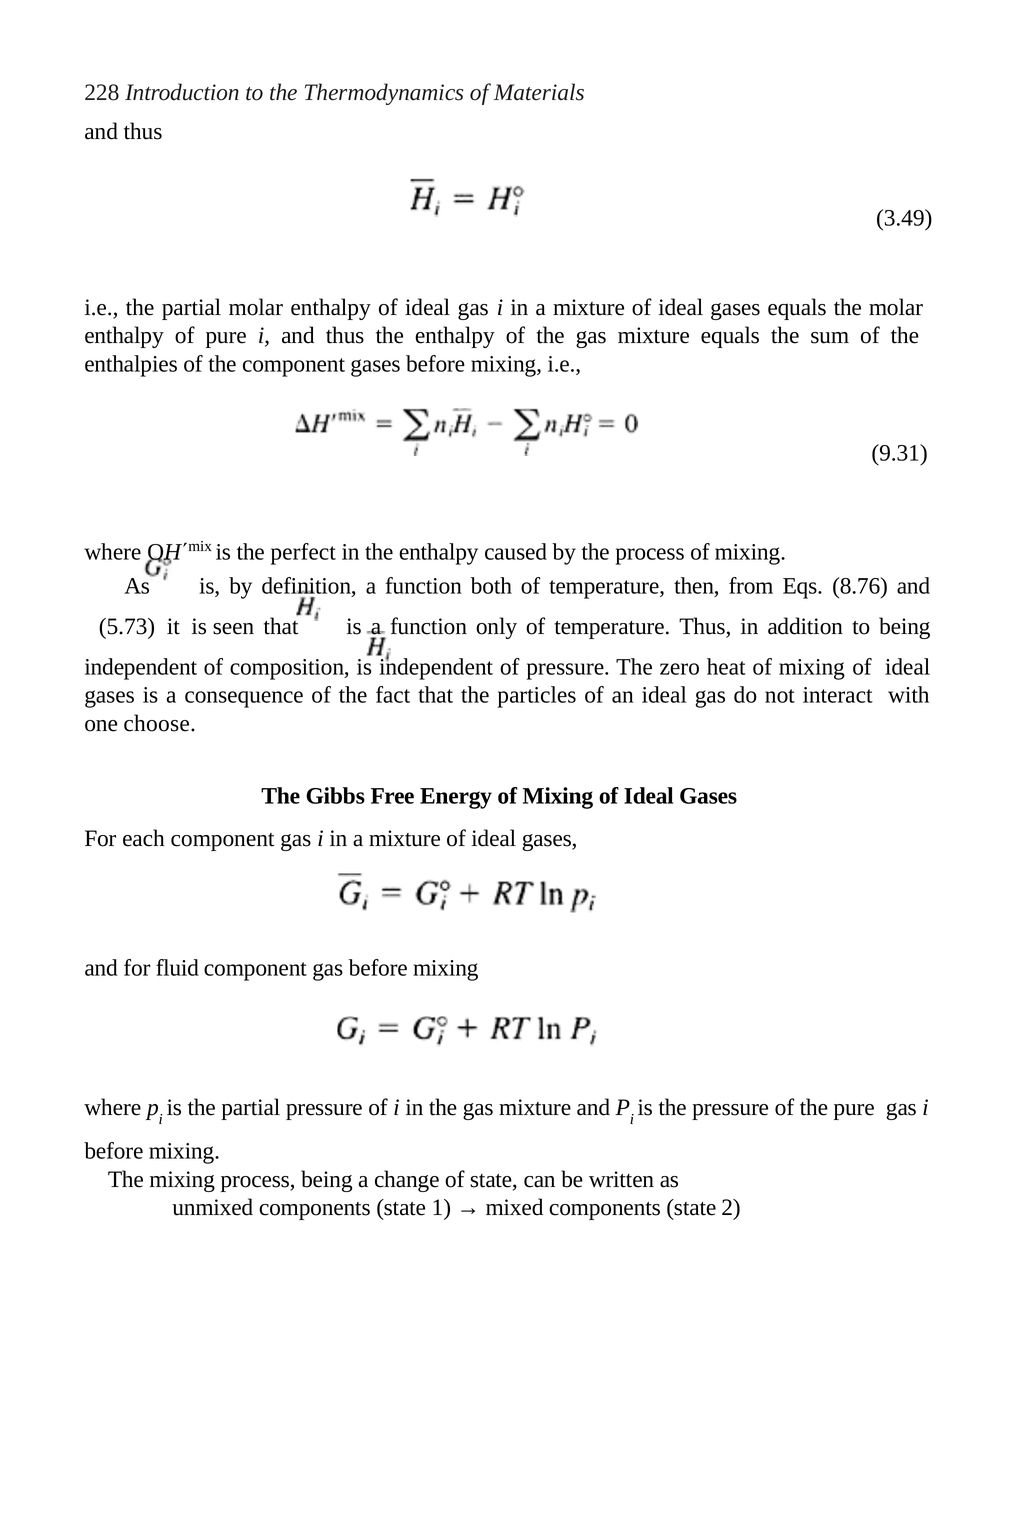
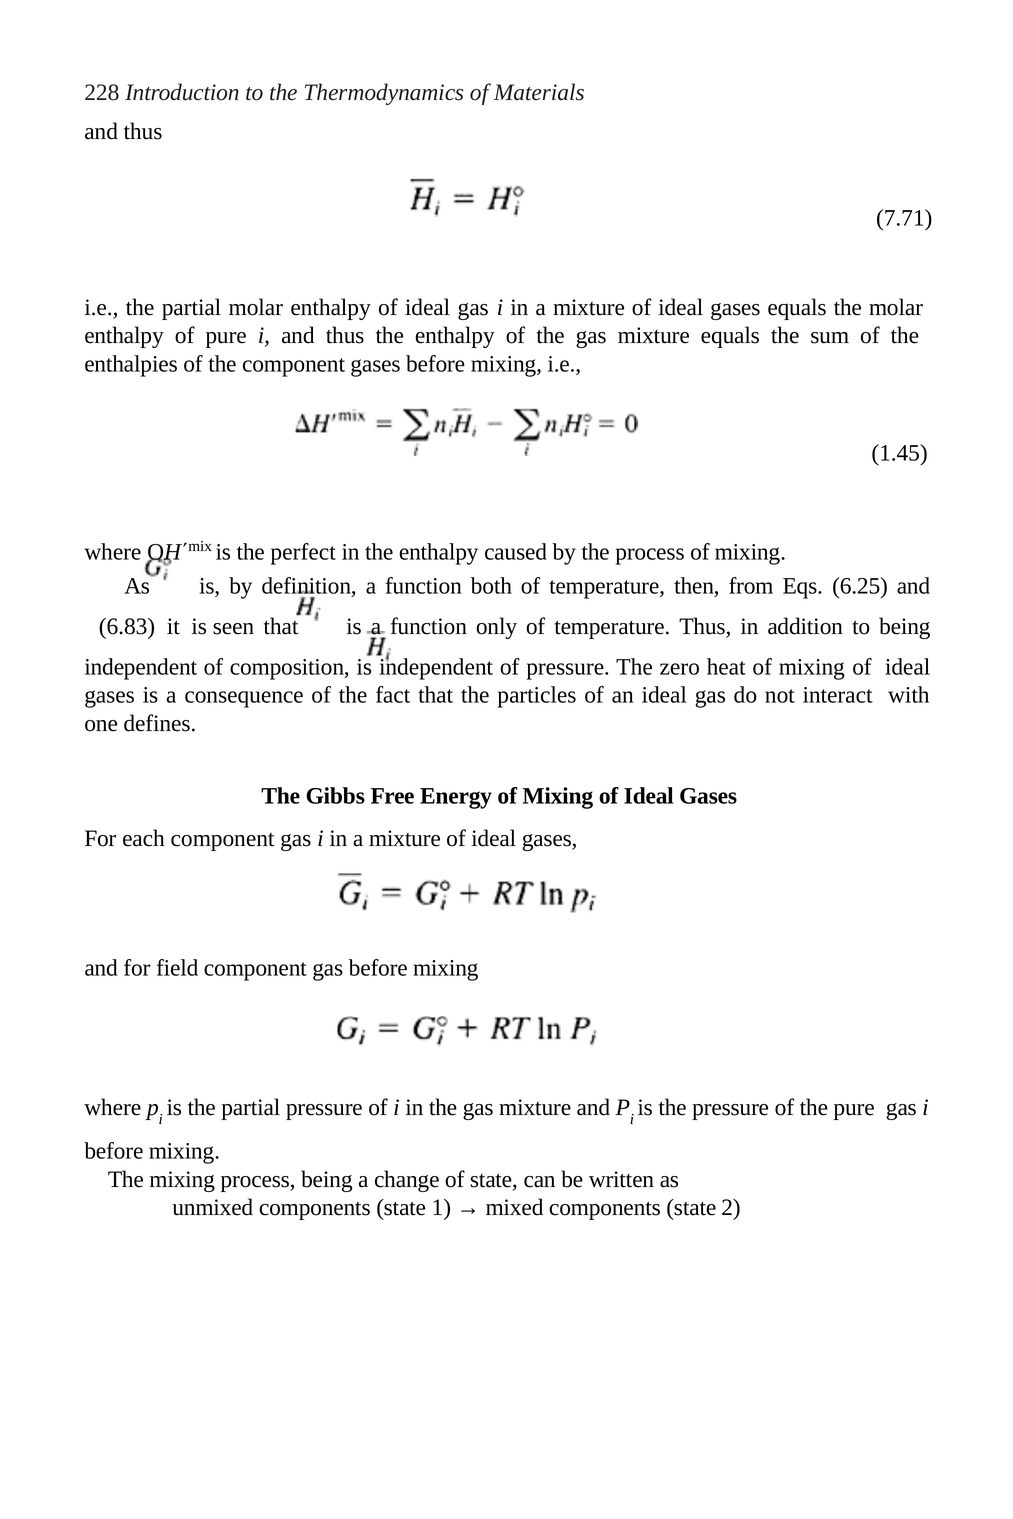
3.49: 3.49 -> 7.71
9.31: 9.31 -> 1.45
8.76: 8.76 -> 6.25
5.73: 5.73 -> 6.83
choose: choose -> defines
fluid: fluid -> field
